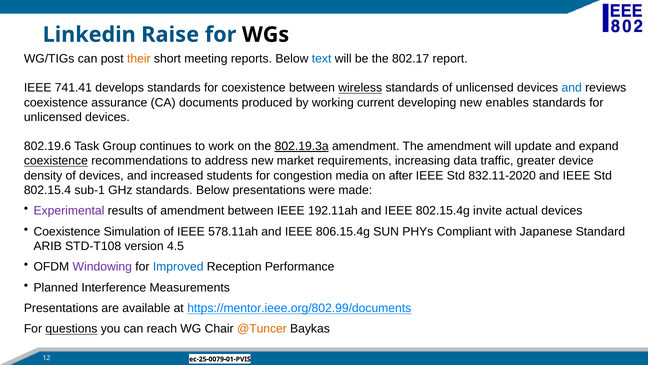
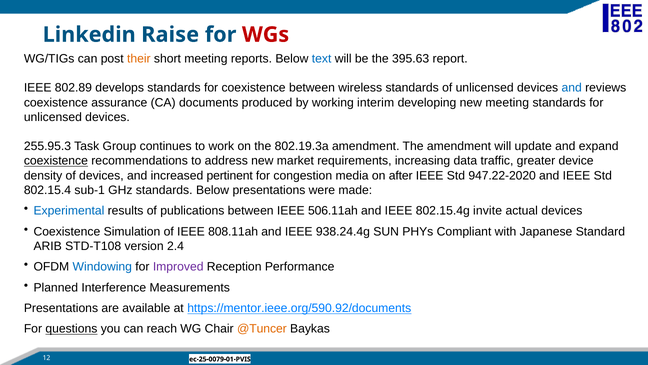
WGs colour: black -> red
802.17: 802.17 -> 395.63
741.41: 741.41 -> 802.89
wireless underline: present -> none
current: current -> interim
new enables: enables -> meeting
802.19.6: 802.19.6 -> 255.95.3
802.19.3a underline: present -> none
students: students -> pertinent
832.11-2020: 832.11-2020 -> 947.22-2020
Experimental colour: purple -> blue
of amendment: amendment -> publications
192.11ah: 192.11ah -> 506.11ah
578.11ah: 578.11ah -> 808.11ah
806.15.4g: 806.15.4g -> 938.24.4g
4.5: 4.5 -> 2.4
Windowing colour: purple -> blue
Improved colour: blue -> purple
https://mentor.ieee.org/802.99/documents: https://mentor.ieee.org/802.99/documents -> https://mentor.ieee.org/590.92/documents
